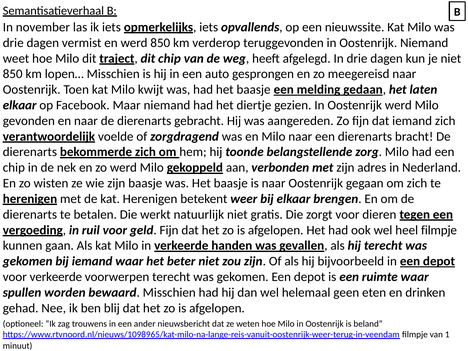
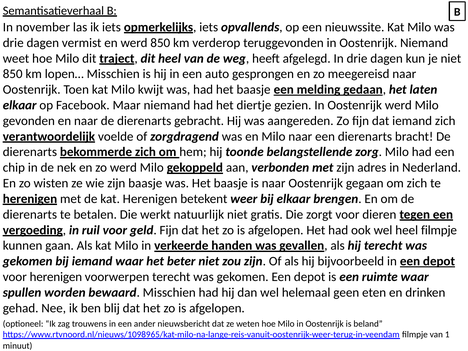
dit chip: chip -> heel
voor verkeerde: verkeerde -> herenigen
